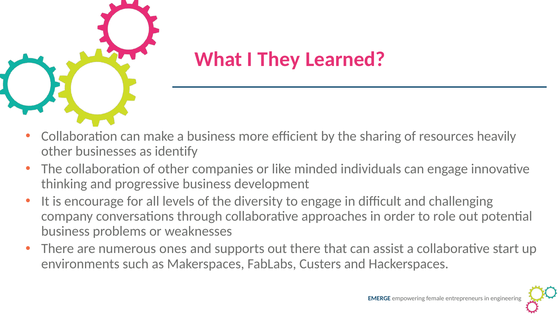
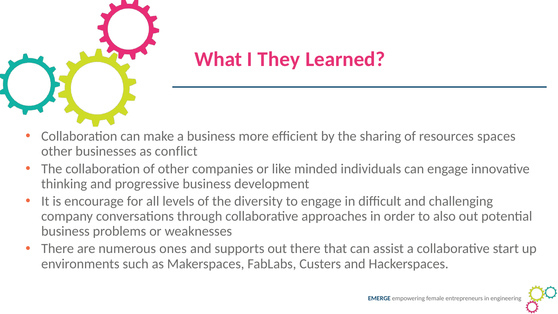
heavily: heavily -> spaces
identify: identify -> conflict
role: role -> also
